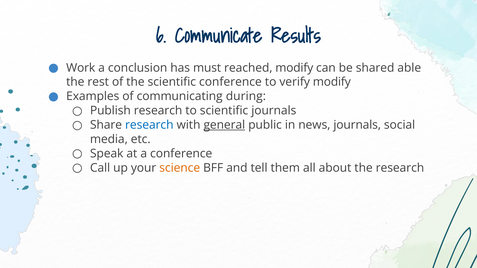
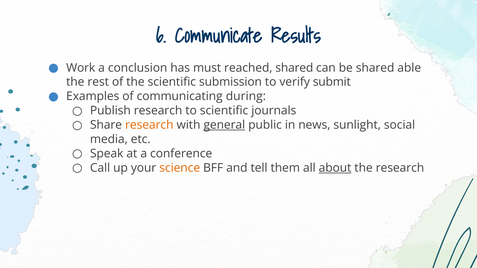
reached modify: modify -> shared
scientific conference: conference -> submission
verify modify: modify -> submit
research at (149, 125) colour: blue -> orange
news journals: journals -> sunlight
about underline: none -> present
